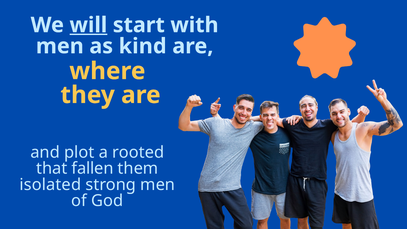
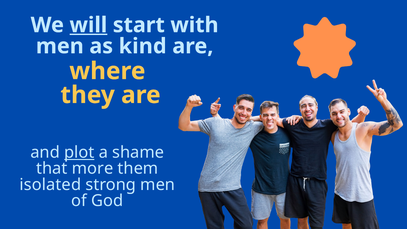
plot underline: none -> present
rooted: rooted -> shame
fallen: fallen -> more
